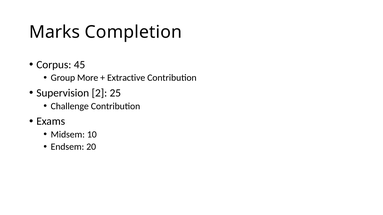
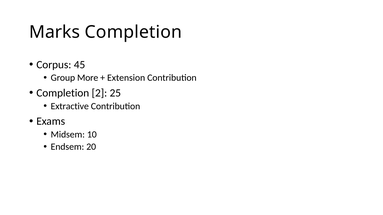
Extractive: Extractive -> Extension
Supervision at (63, 93): Supervision -> Completion
Challenge: Challenge -> Extractive
